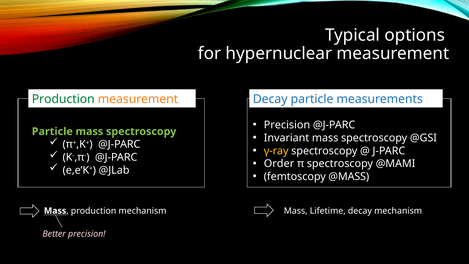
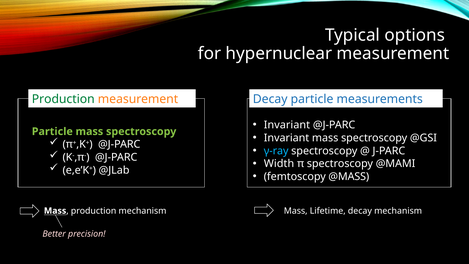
Precision at (287, 125): Precision -> Invariant
γ-ray colour: yellow -> light blue
Order: Order -> Width
